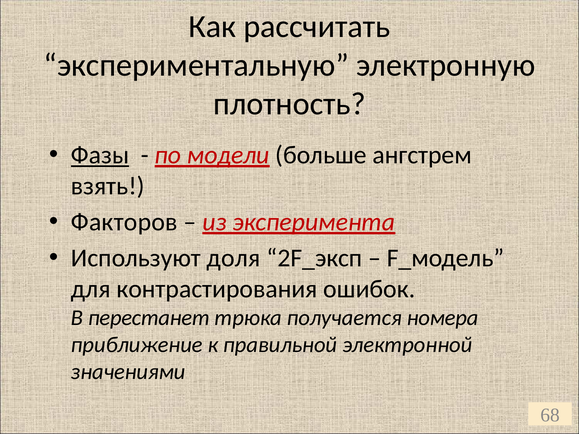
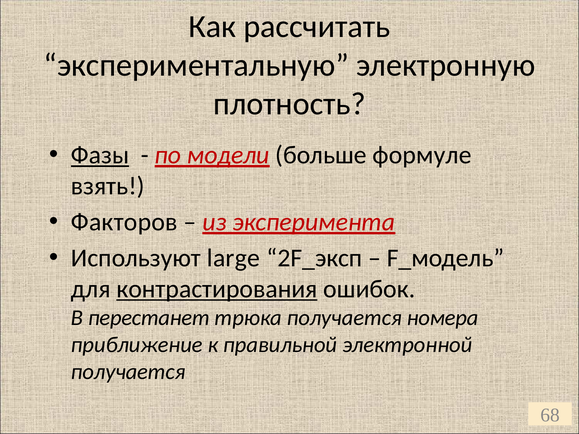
ангстрем: ангстрем -> формуле
доля: доля -> large
контрастирования underline: none -> present
значениями at (128, 372): значениями -> получается
